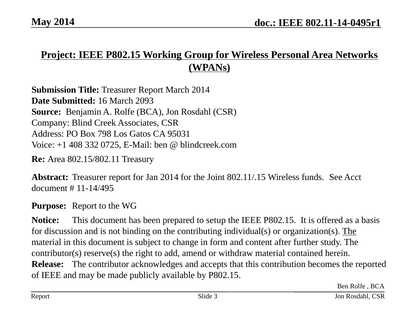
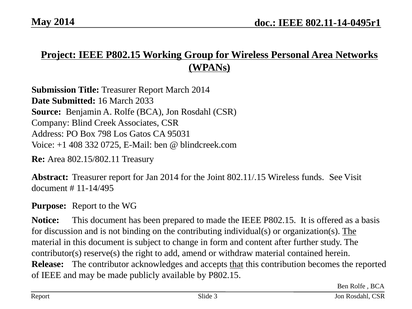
2093: 2093 -> 2033
Acct: Acct -> Visit
to setup: setup -> made
that underline: none -> present
